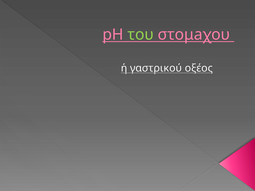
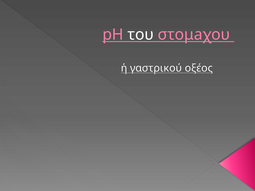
του colour: light green -> white
